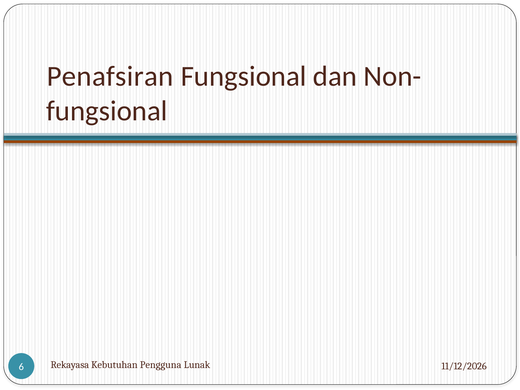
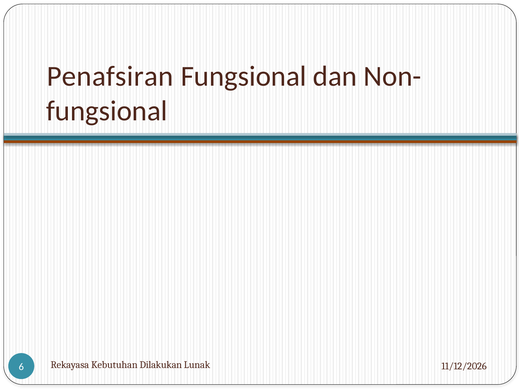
Pengguna: Pengguna -> Dilakukan
